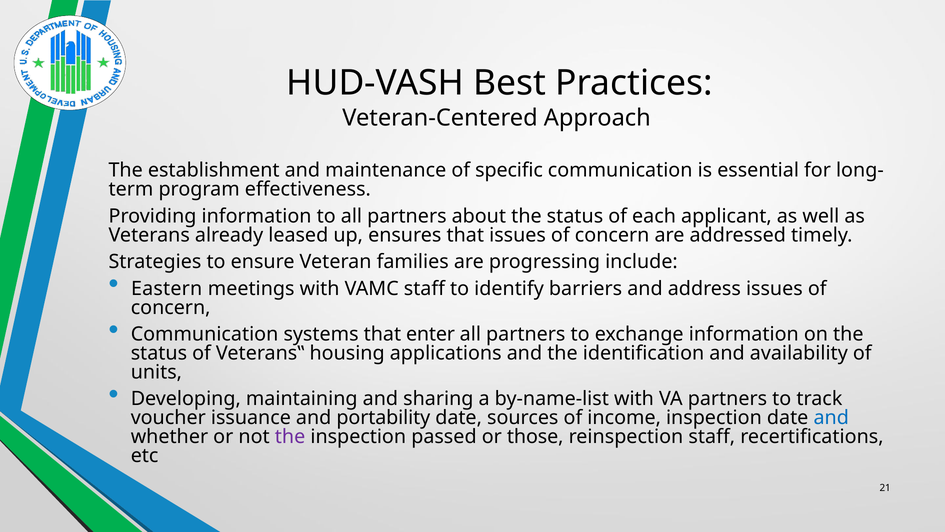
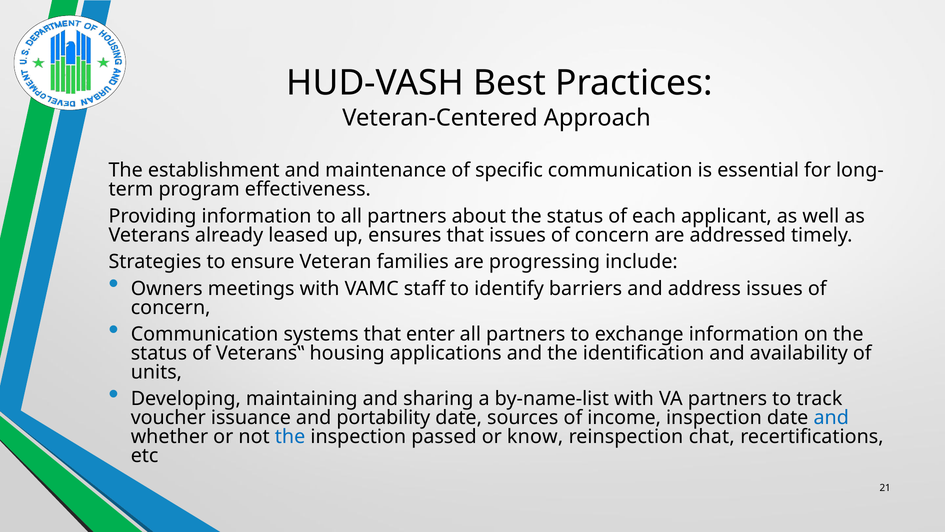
Eastern: Eastern -> Owners
the at (290, 436) colour: purple -> blue
those: those -> know
reinspection staff: staff -> chat
